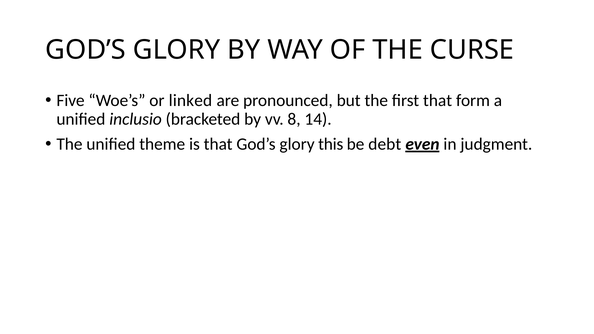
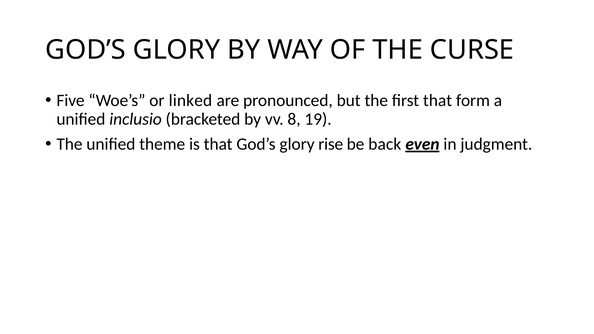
14: 14 -> 19
this: this -> rise
debt: debt -> back
